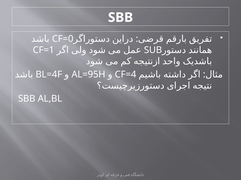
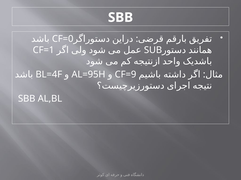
CF=4: CF=4 -> CF=9
